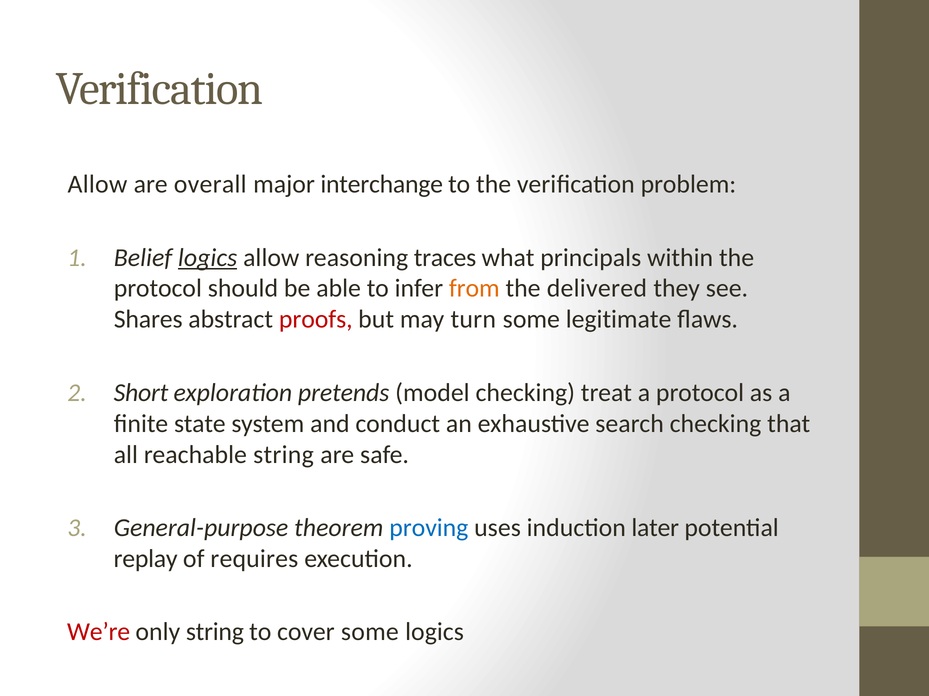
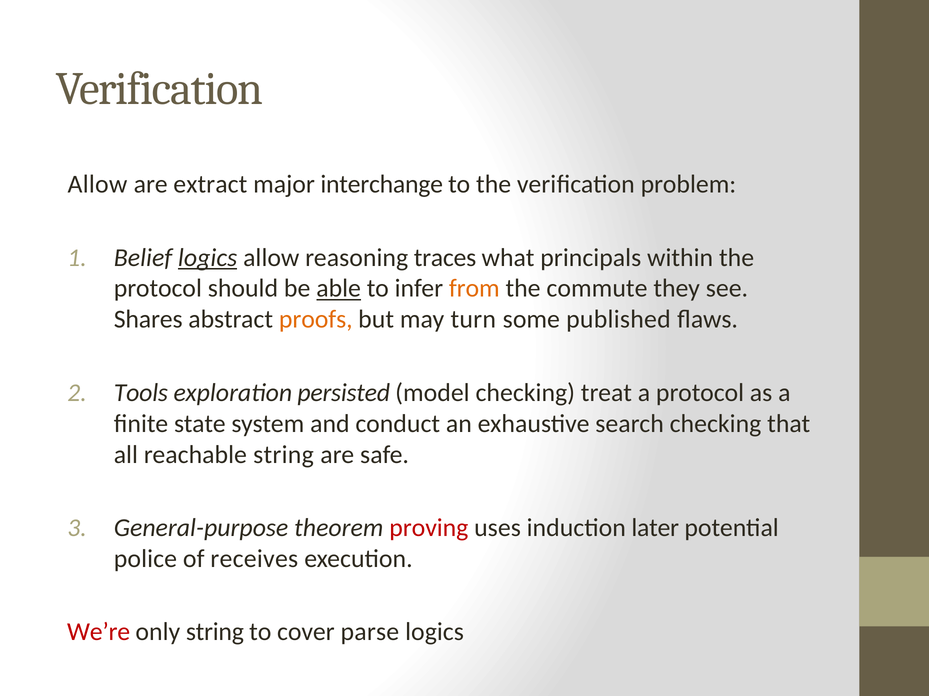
overall: overall -> extract
able underline: none -> present
delivered: delivered -> commute
proofs colour: red -> orange
legitimate: legitimate -> published
Short: Short -> Tools
pretends: pretends -> persisted
proving colour: blue -> red
replay: replay -> police
requires: requires -> receives
cover some: some -> parse
